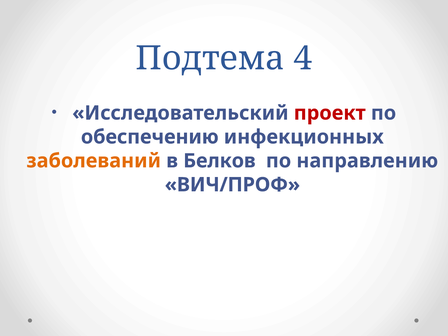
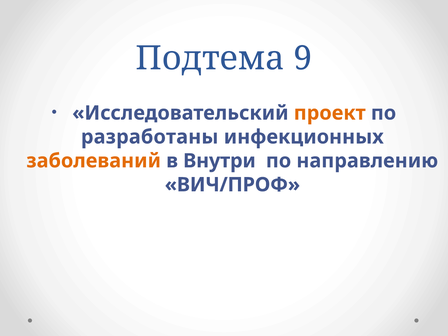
4: 4 -> 9
проект colour: red -> orange
обеспечению: обеспечению -> разработаны
Белков: Белков -> Внутри
